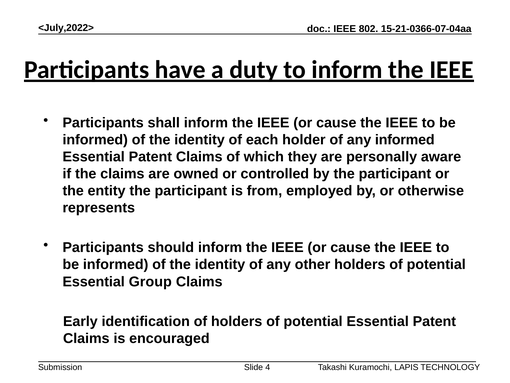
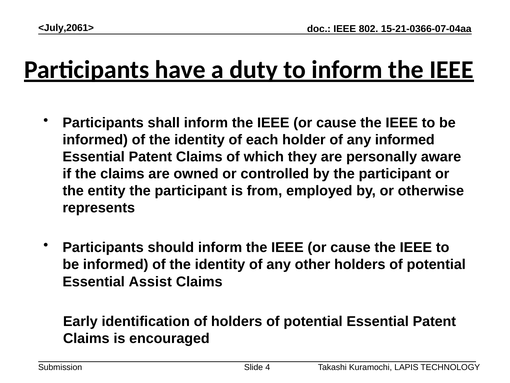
<July,2022>: <July,2022> -> <July,2061>
Group: Group -> Assist
